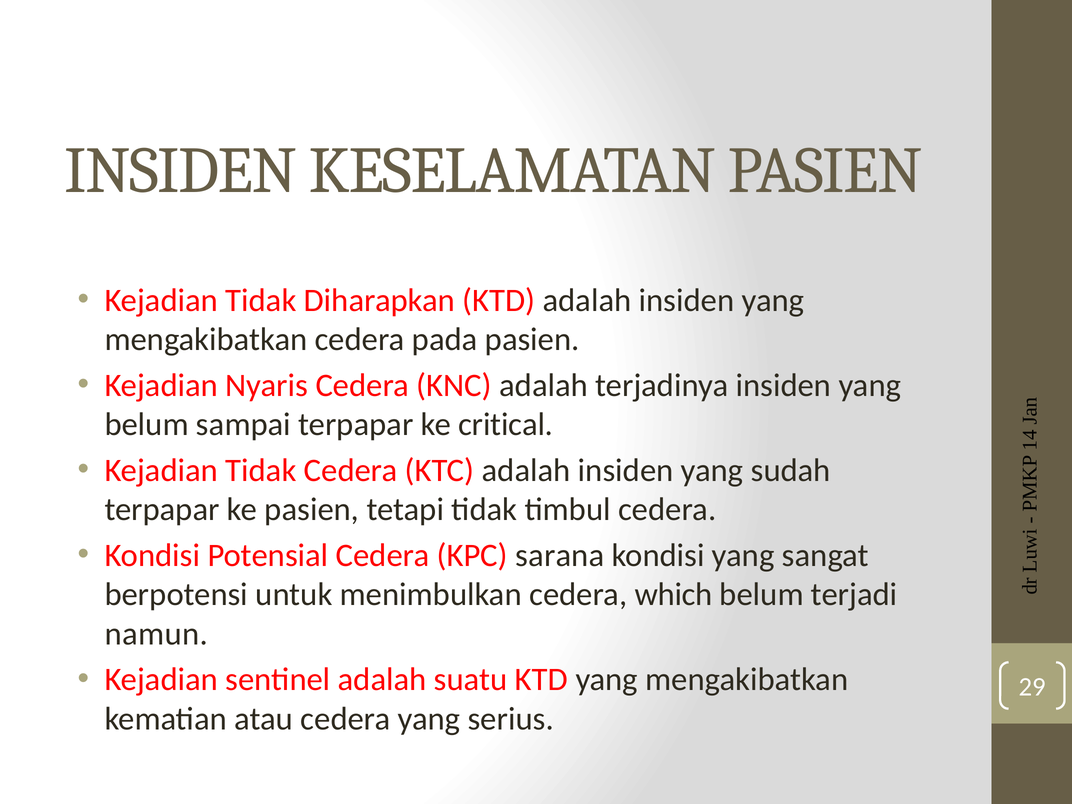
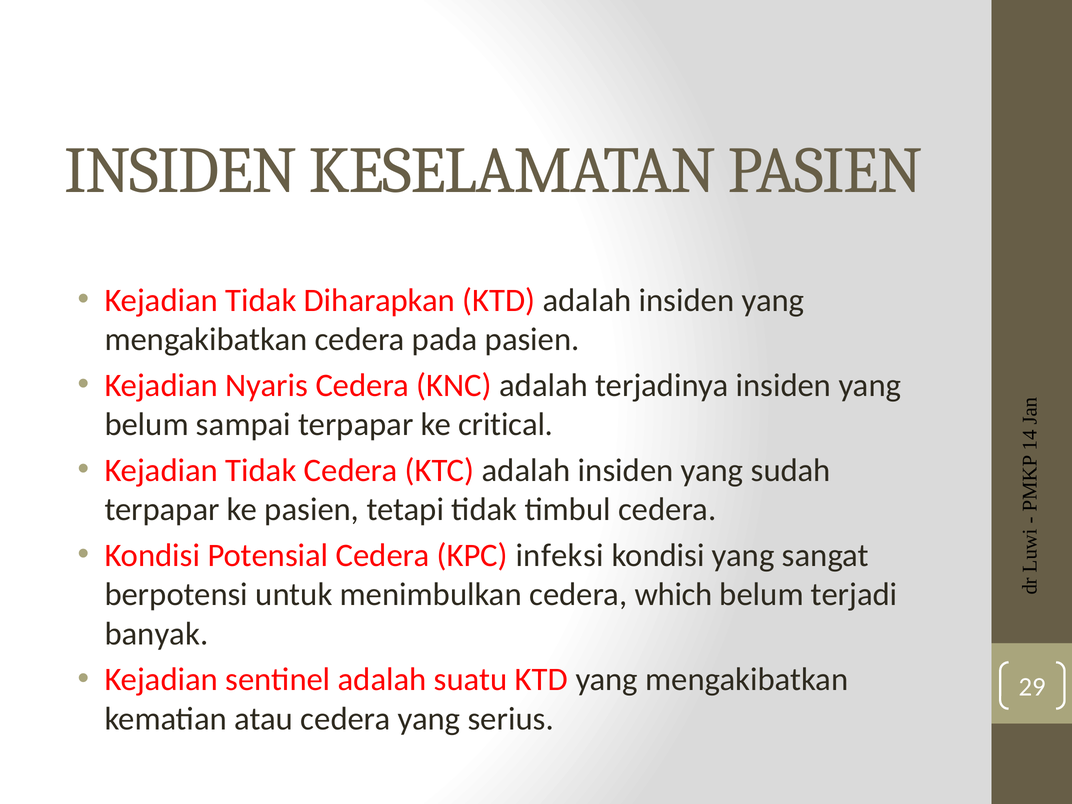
sarana: sarana -> infeksi
namun: namun -> banyak
